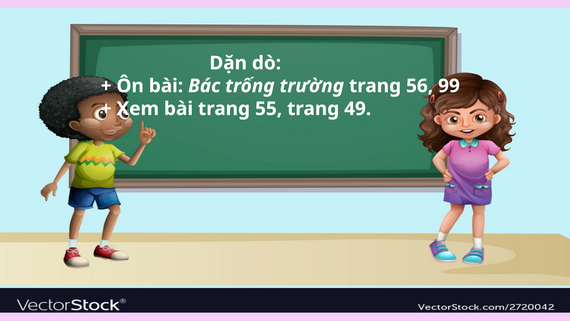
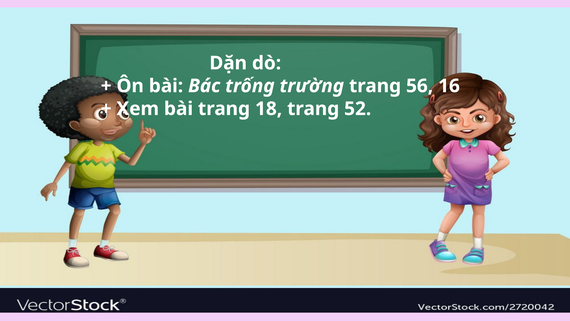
99: 99 -> 16
55: 55 -> 18
49: 49 -> 52
